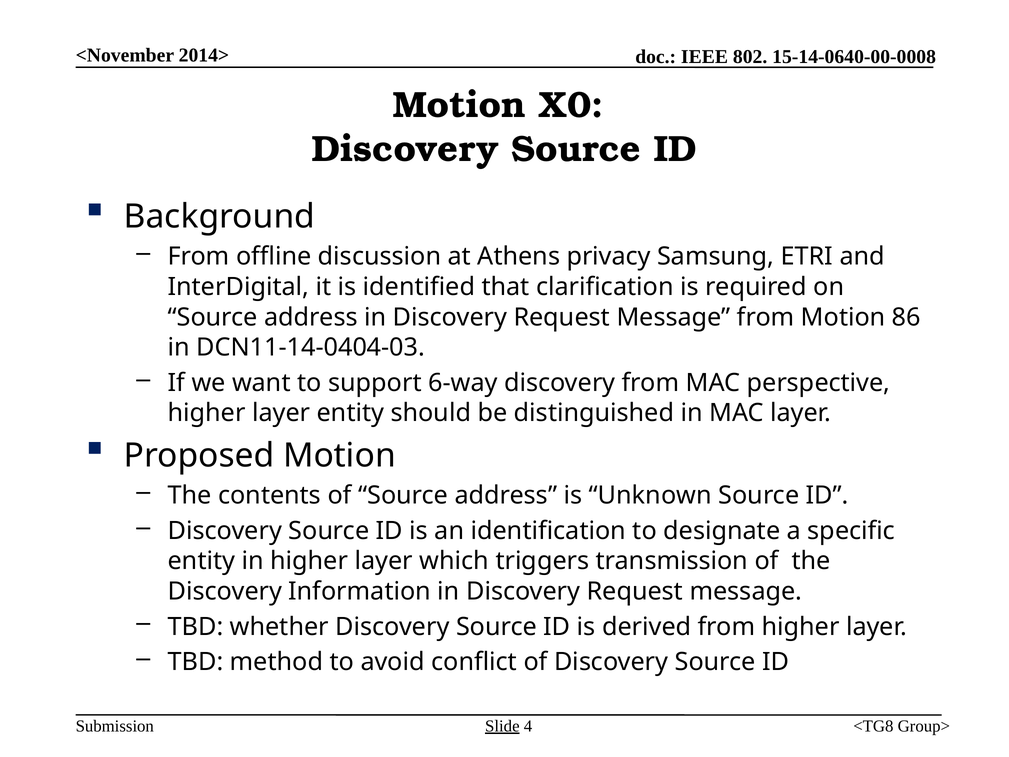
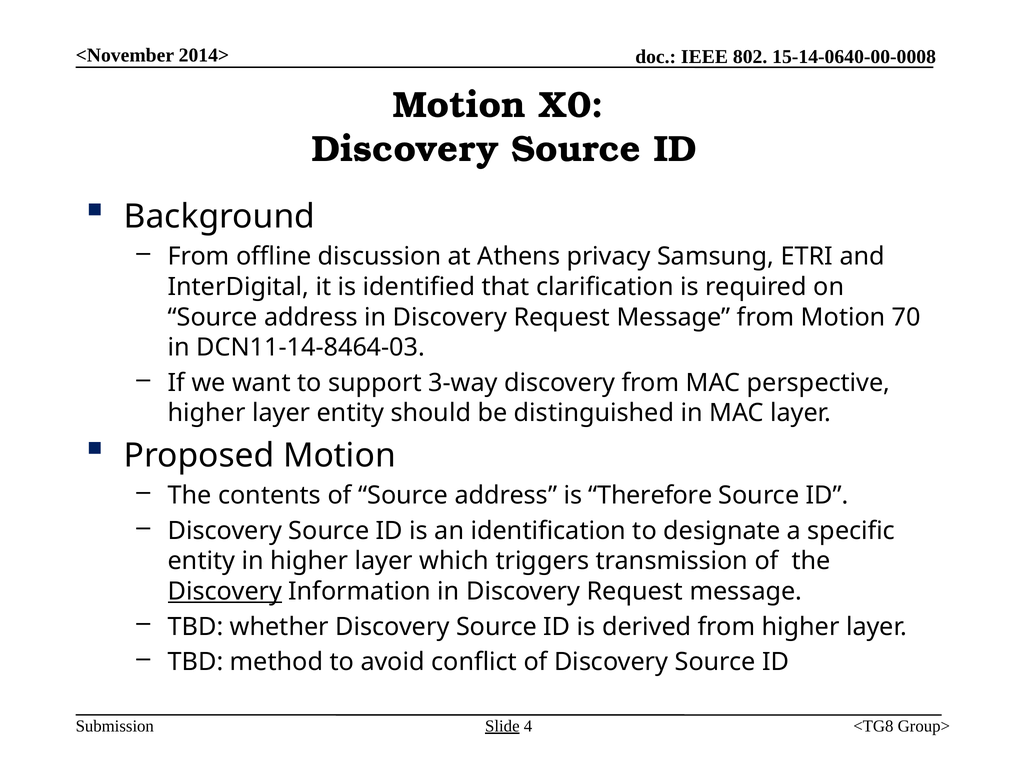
86: 86 -> 70
DCN11-14-0404-03: DCN11-14-0404-03 -> DCN11-14-8464-03
6-way: 6-way -> 3-way
Unknown: Unknown -> Therefore
Discovery at (225, 591) underline: none -> present
